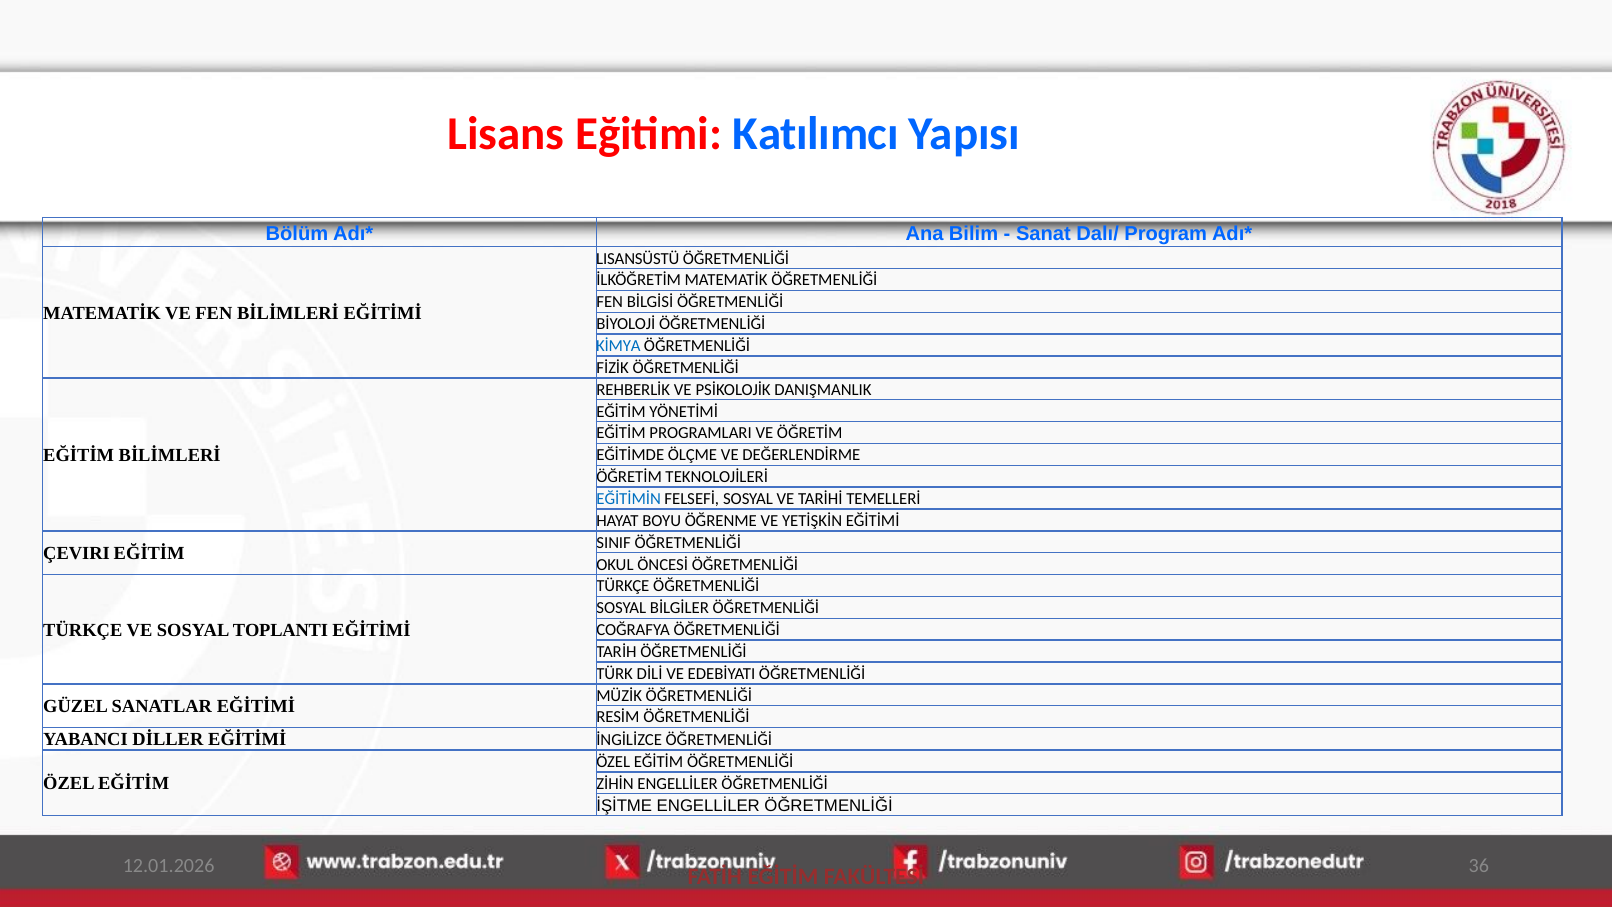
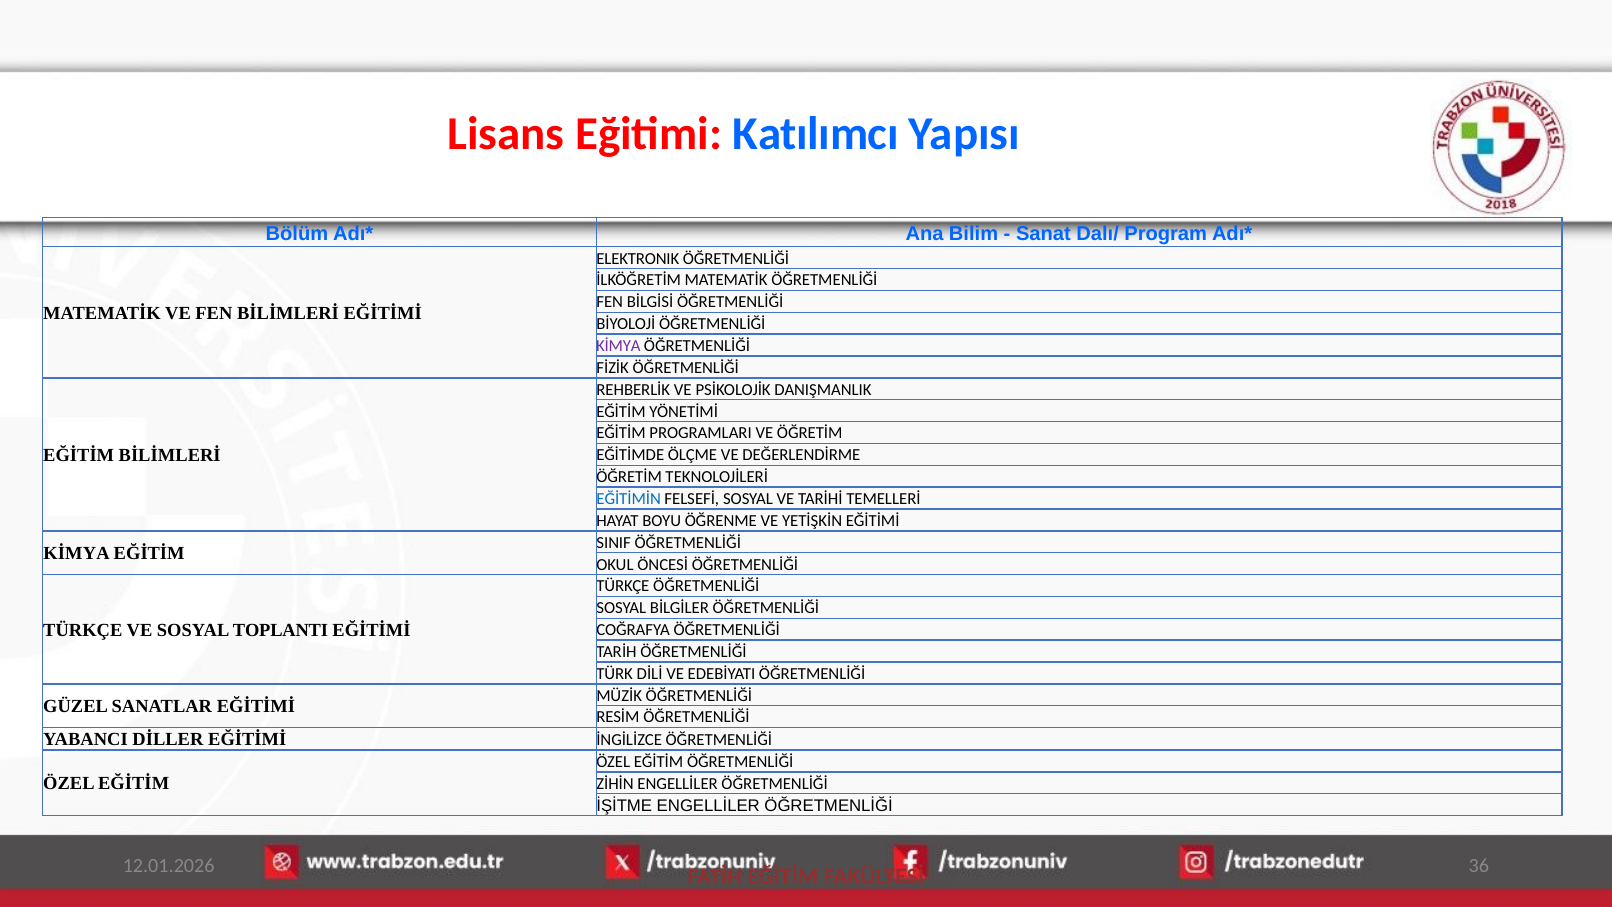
LISANSÜSTÜ: LISANSÜSTÜ -> ELEKTRONIK
KİMYA at (618, 346) colour: blue -> purple
ÇEVIRI at (77, 554): ÇEVIRI -> KİMYA
